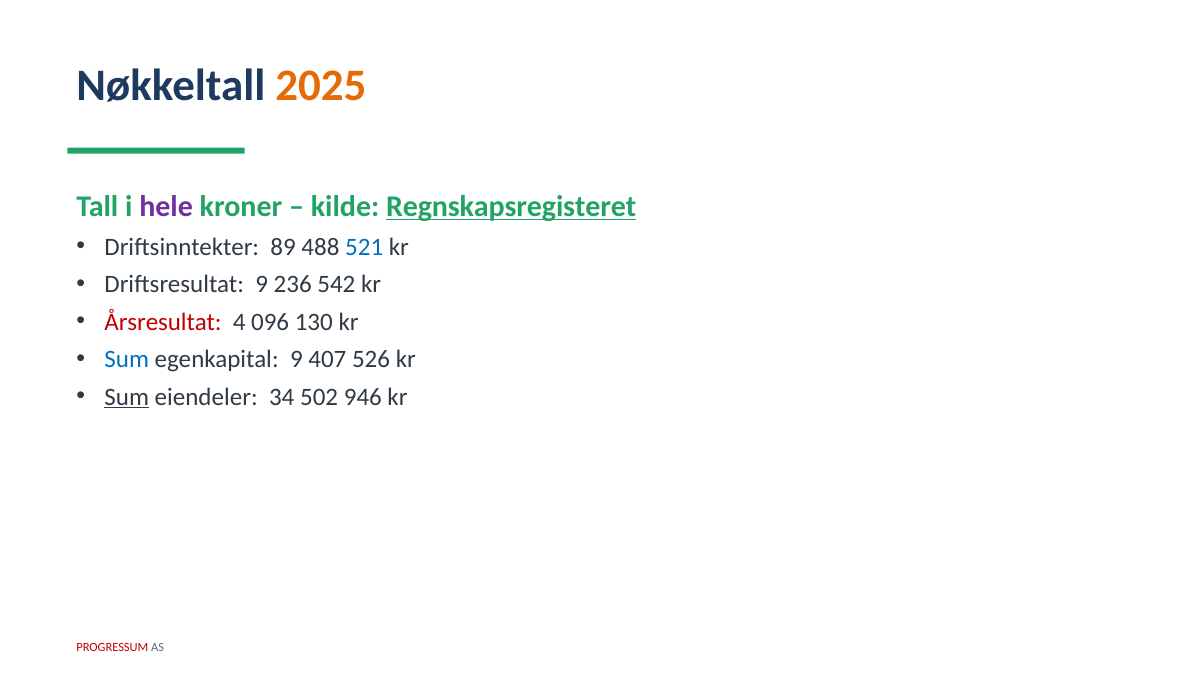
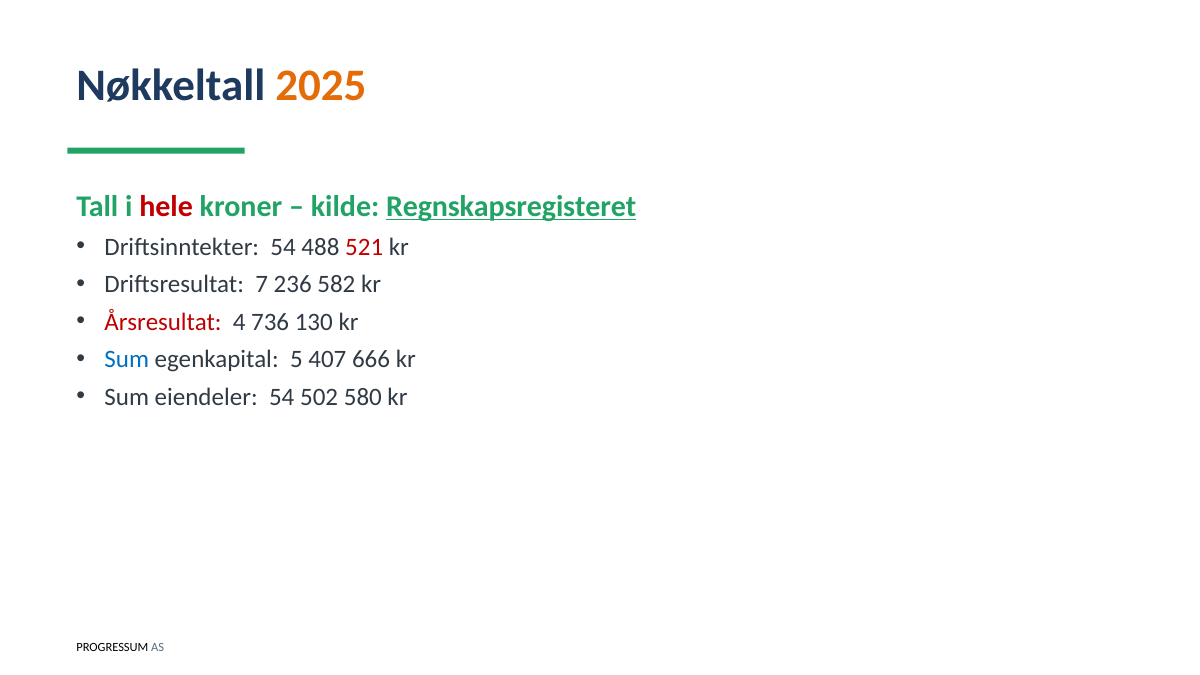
hele colour: purple -> red
Driftsinntekter 89: 89 -> 54
521 colour: blue -> red
Driftsresultat 9: 9 -> 7
542: 542 -> 582
096: 096 -> 736
egenkapital 9: 9 -> 5
526: 526 -> 666
Sum at (127, 397) underline: present -> none
eiendeler 34: 34 -> 54
946: 946 -> 580
PROGRESSUM colour: red -> black
